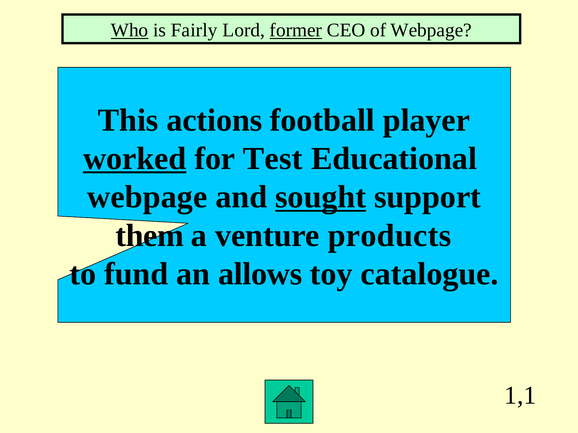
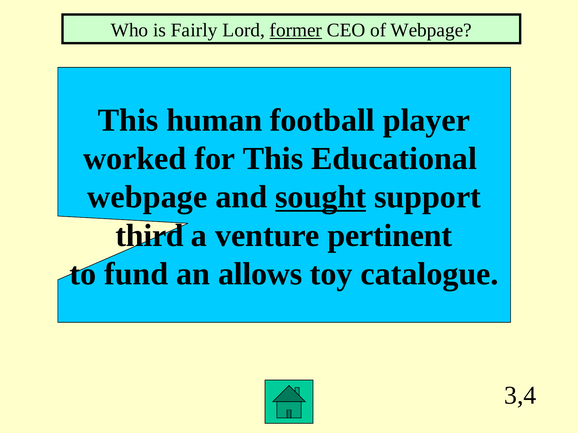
Who underline: present -> none
actions: actions -> human
worked underline: present -> none
for Test: Test -> This
them: them -> third
products: products -> pertinent
1,1: 1,1 -> 3,4
